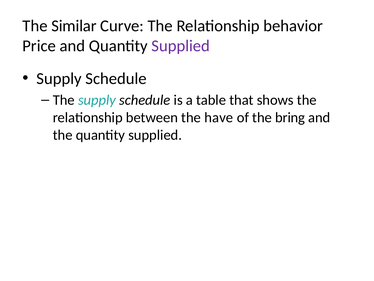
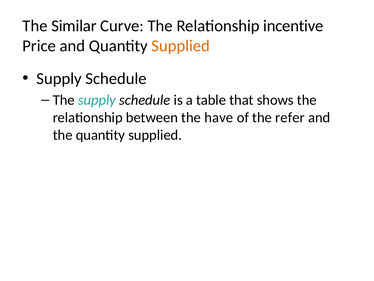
behavior: behavior -> incentive
Supplied at (181, 46) colour: purple -> orange
bring: bring -> refer
